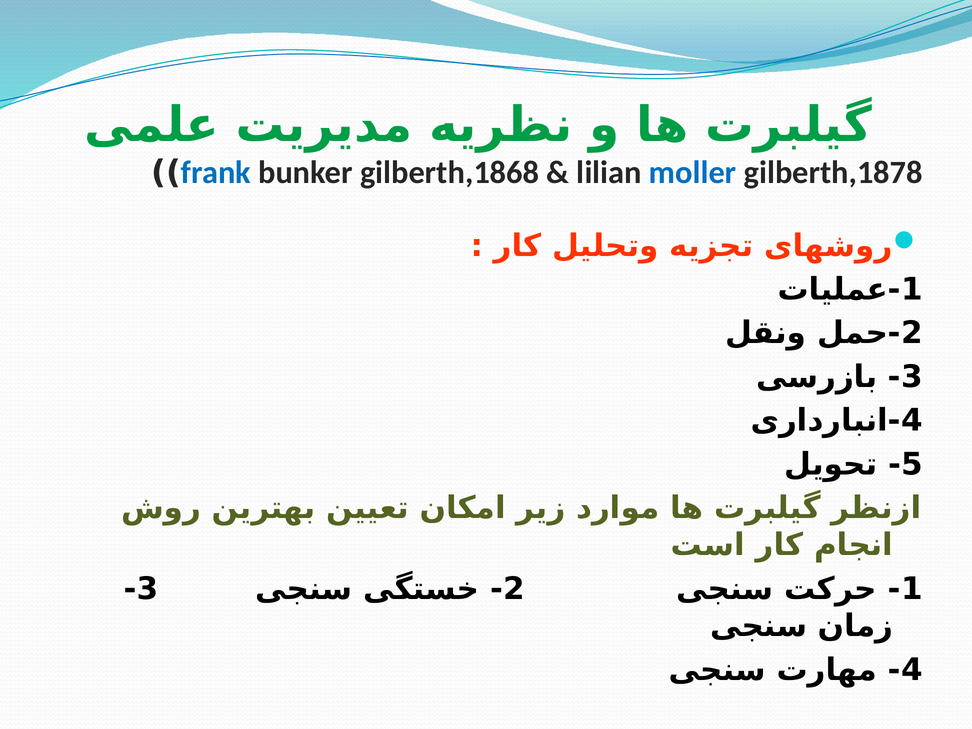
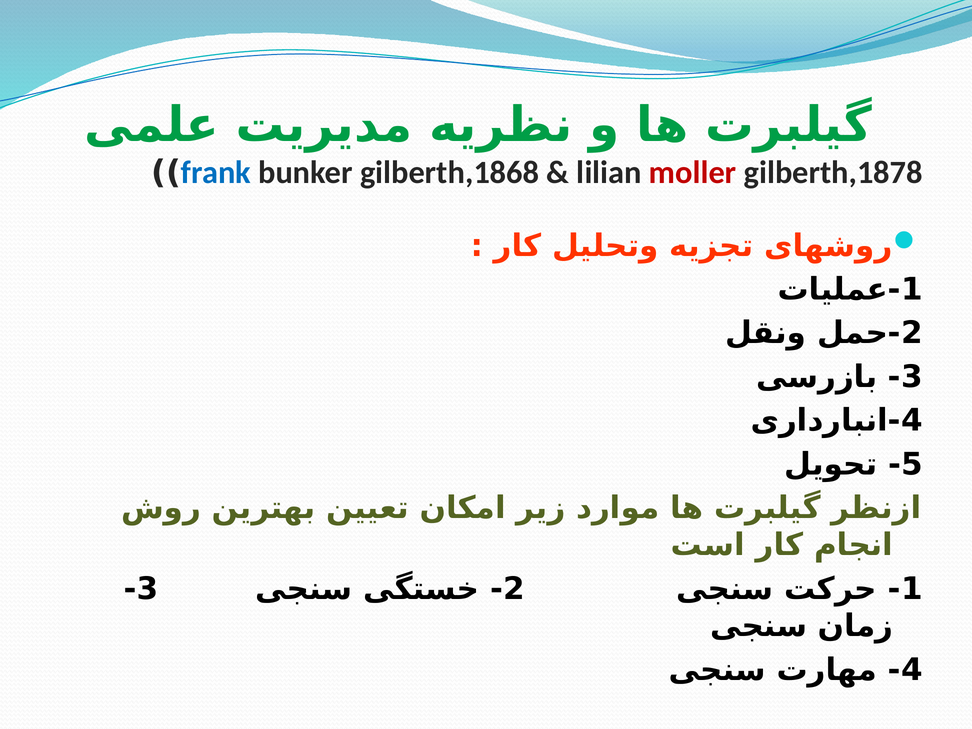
moller colour: blue -> red
